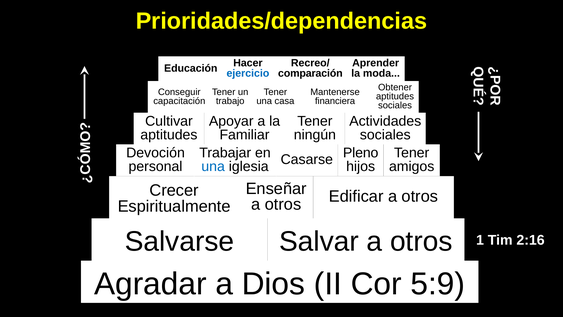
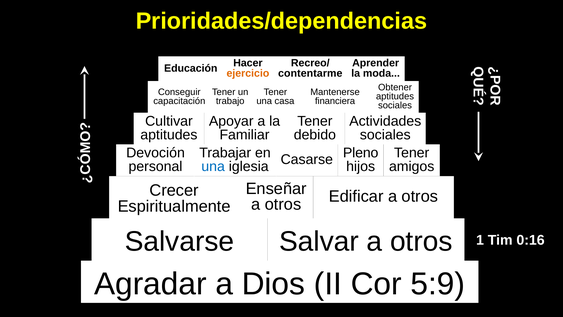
ejercicio colour: blue -> orange
comparación: comparación -> contentarme
ningún: ningún -> debido
2:16: 2:16 -> 0:16
